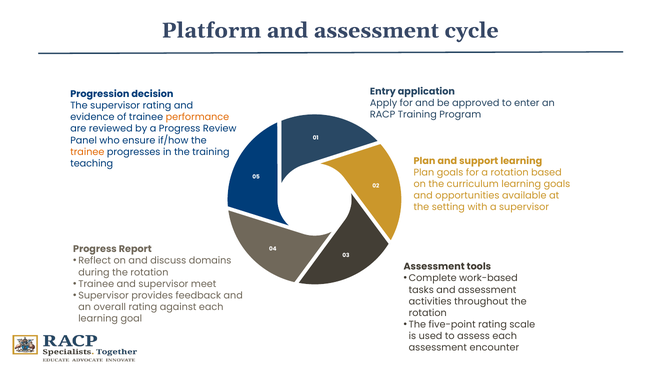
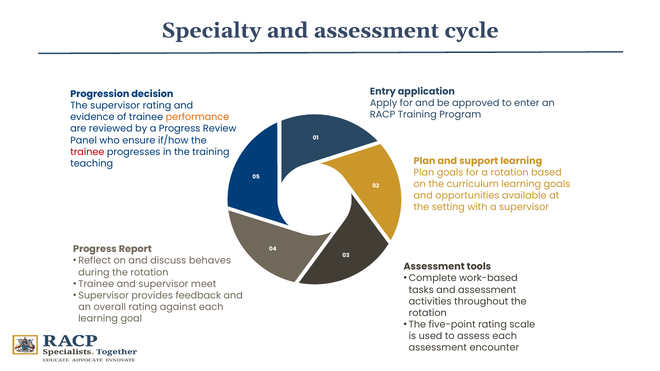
Platform: Platform -> Specialty
trainee at (87, 152) colour: orange -> red
domains: domains -> behaves
